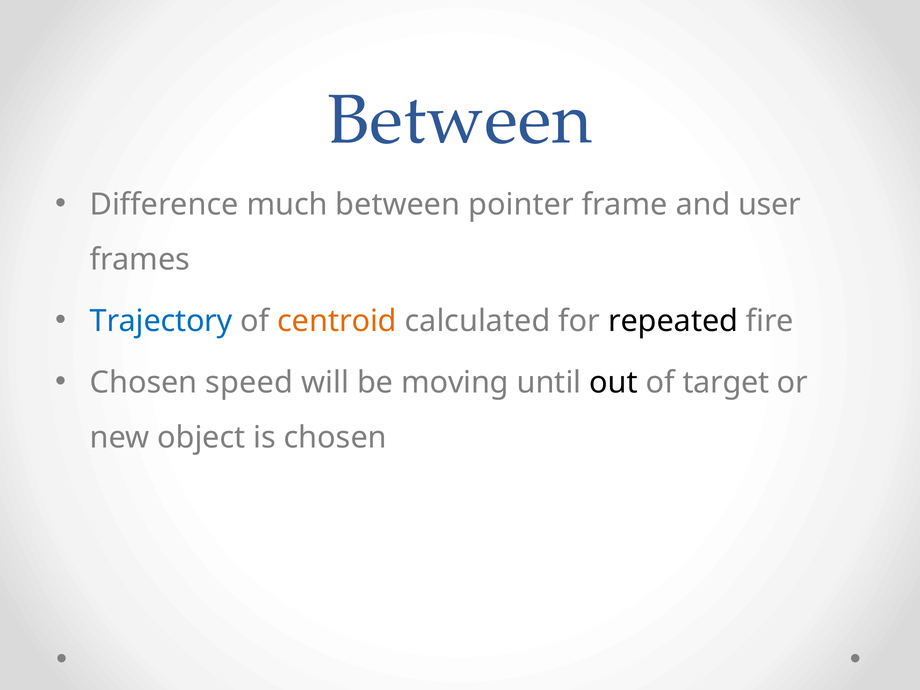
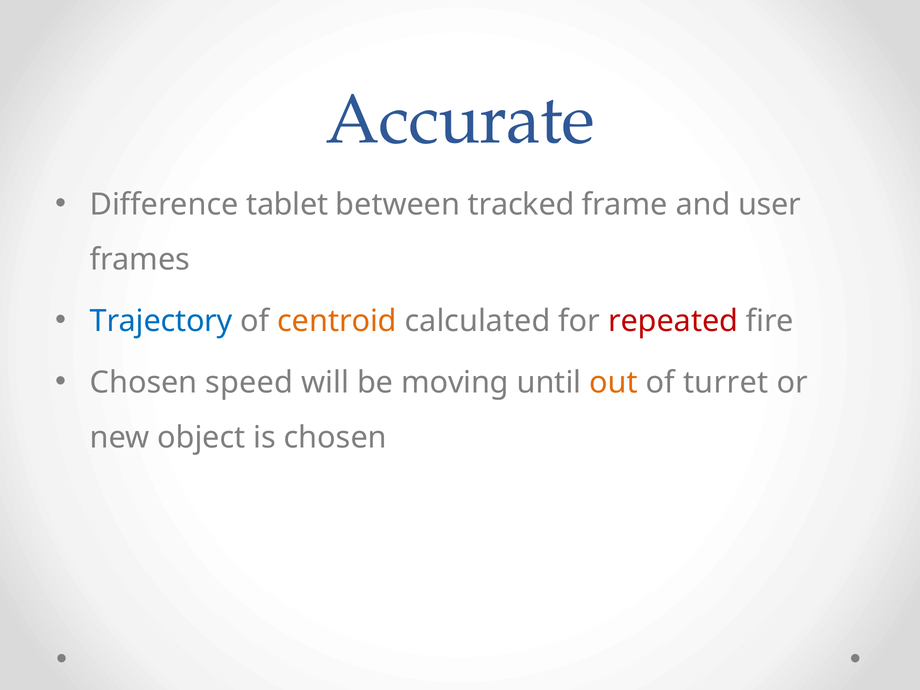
Between at (460, 120): Between -> Accurate
much: much -> tablet
pointer: pointer -> tracked
repeated colour: black -> red
out colour: black -> orange
target: target -> turret
